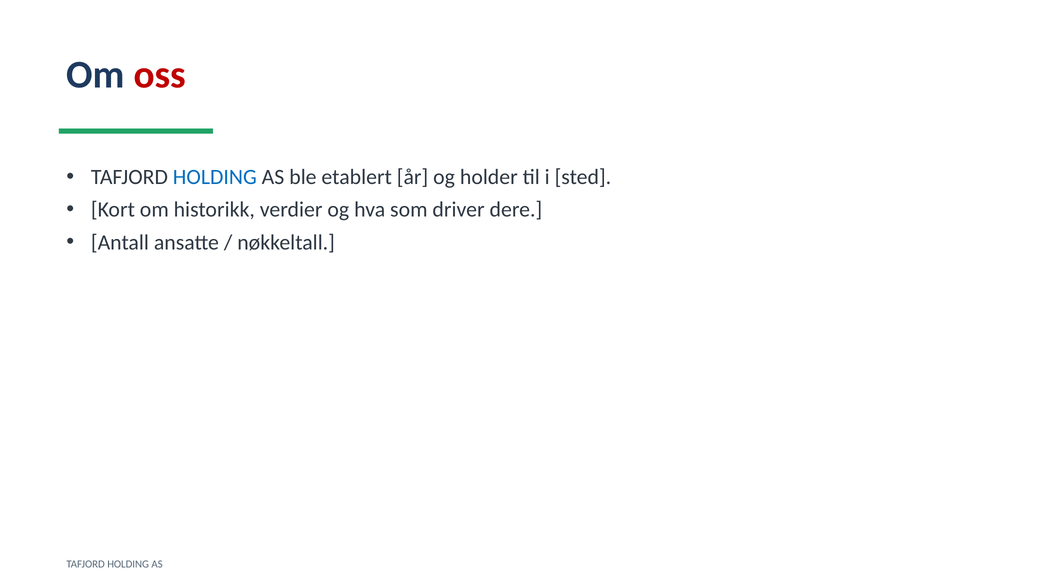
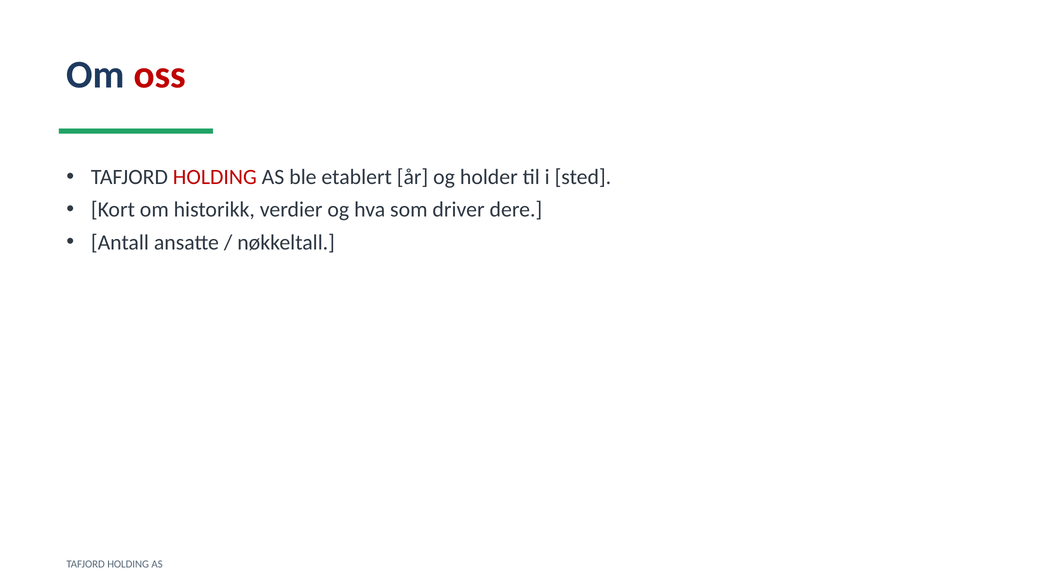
HOLDING at (215, 177) colour: blue -> red
